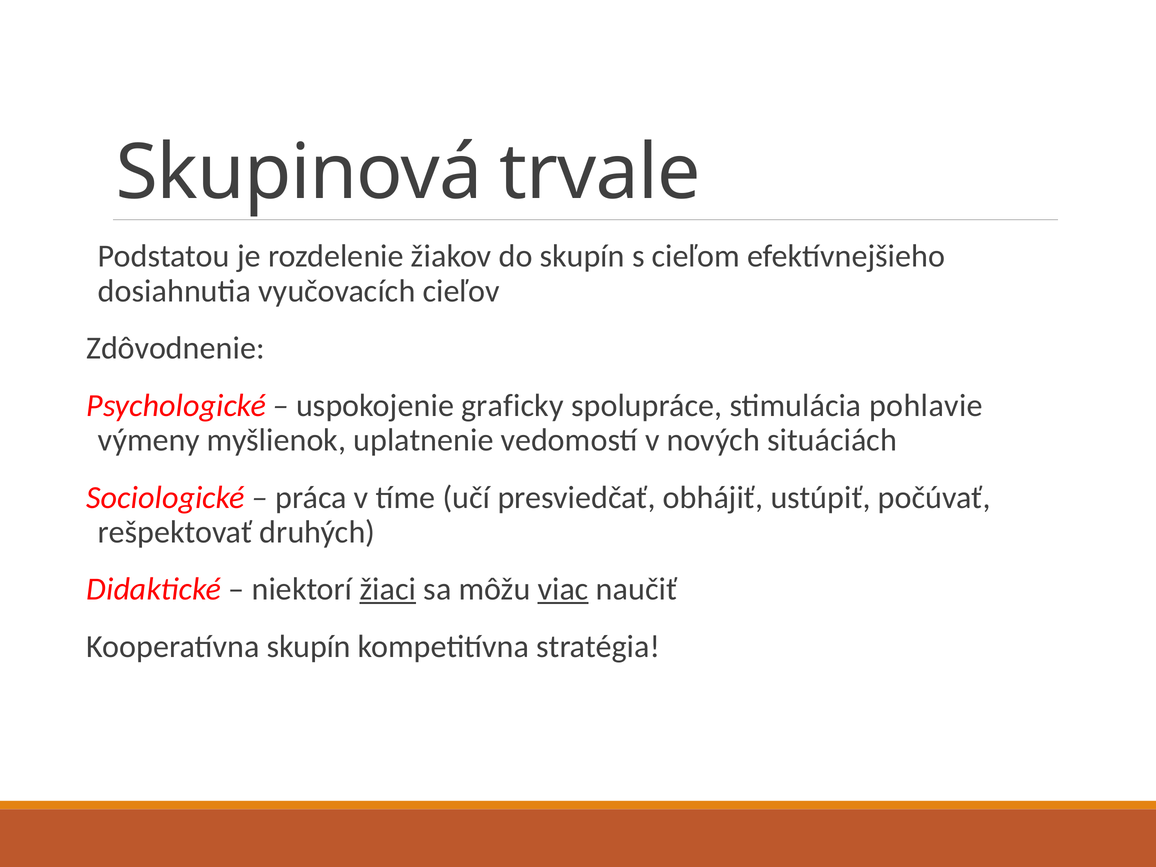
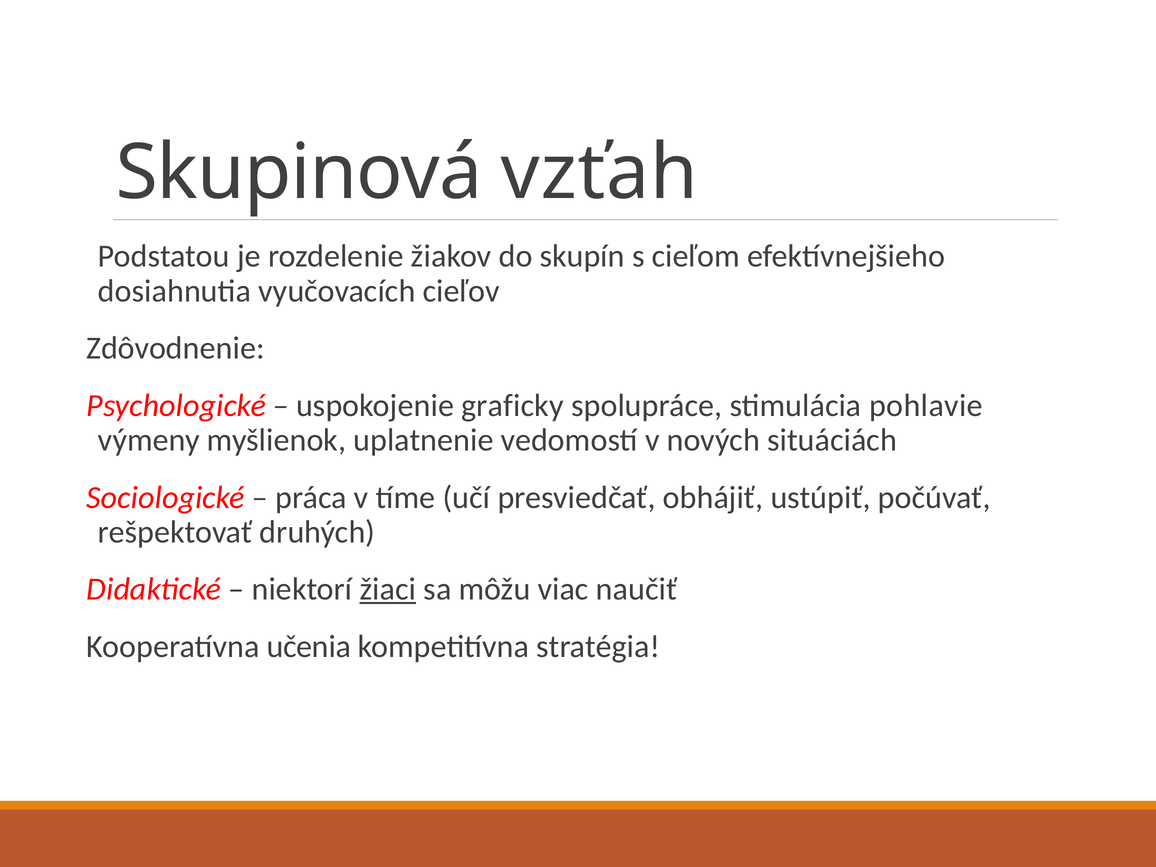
trvale: trvale -> vzťah
viac underline: present -> none
Kooperatívna skupín: skupín -> učenia
